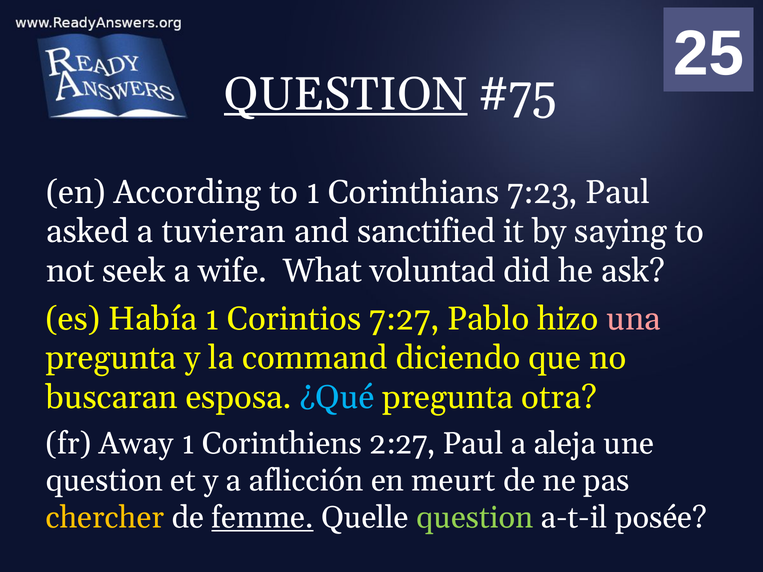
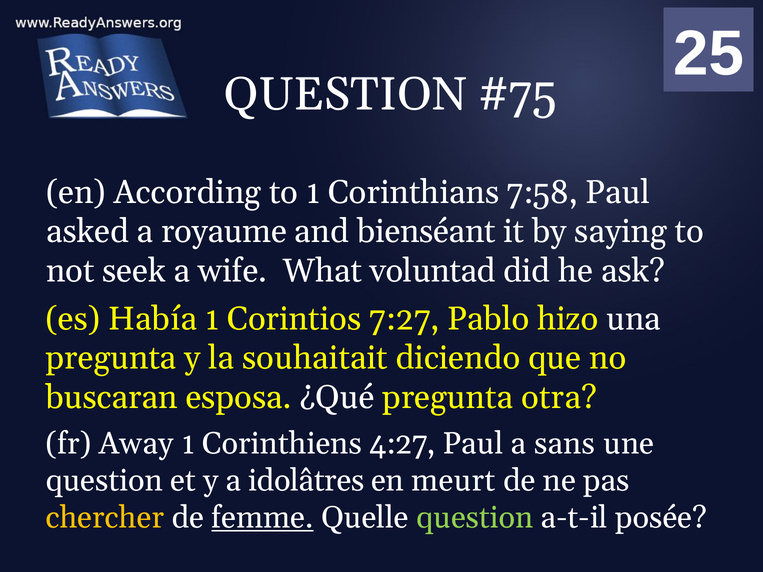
QUESTION at (346, 94) underline: present -> none
7:23: 7:23 -> 7:58
tuvieran: tuvieran -> royaume
sanctified: sanctified -> bienséant
una colour: pink -> white
command: command -> souhaitait
¿Qué colour: light blue -> white
2:27: 2:27 -> 4:27
aleja: aleja -> sans
aflicción: aflicción -> idolâtres
